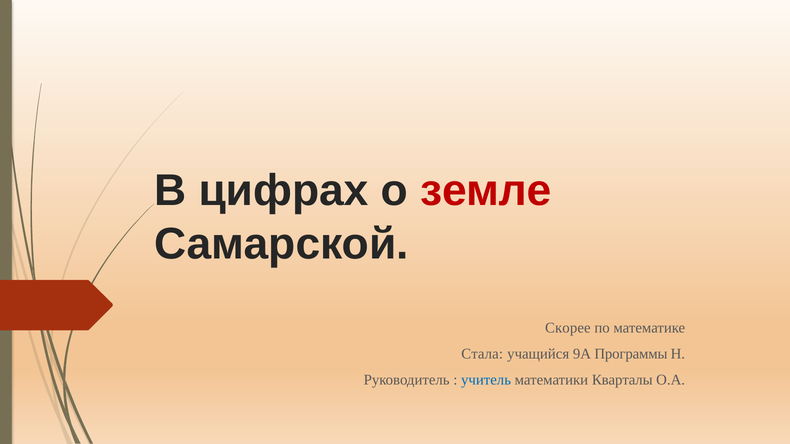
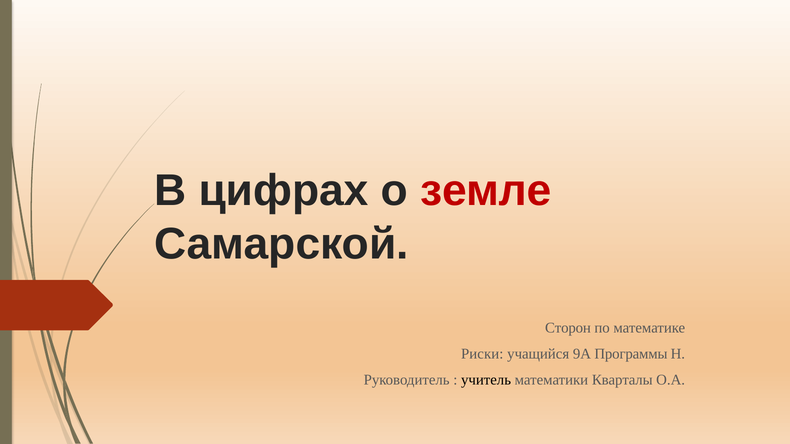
Скорее: Скорее -> Сторон
Стала: Стала -> Риски
учитель colour: blue -> black
